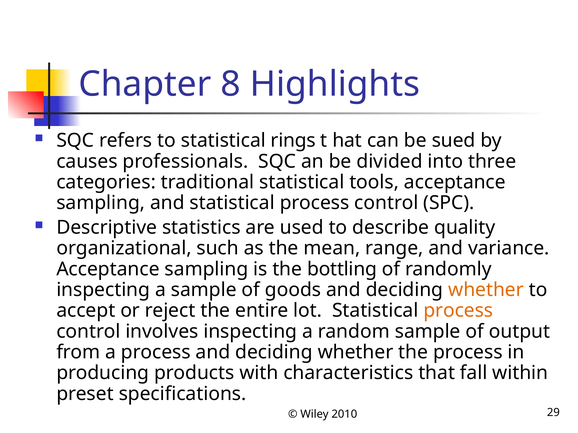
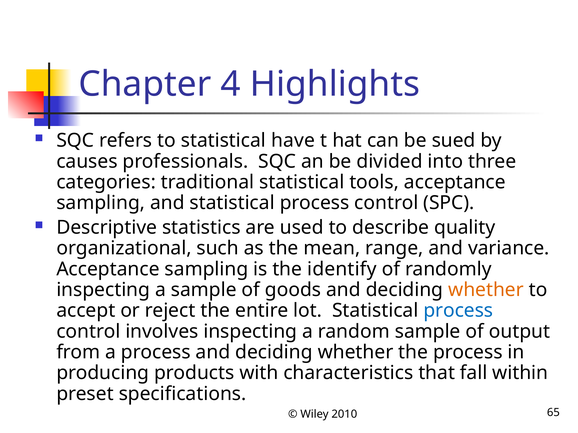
8: 8 -> 4
rings: rings -> have
bottling: bottling -> identify
process at (458, 311) colour: orange -> blue
29: 29 -> 65
